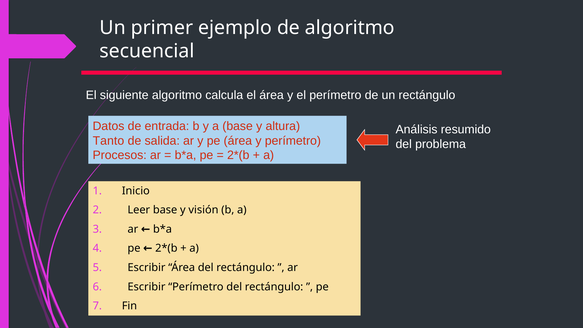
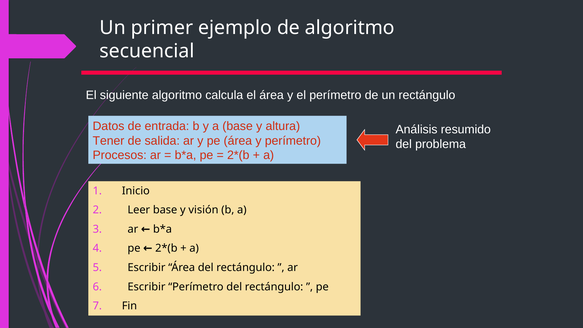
Tanto: Tanto -> Tener
